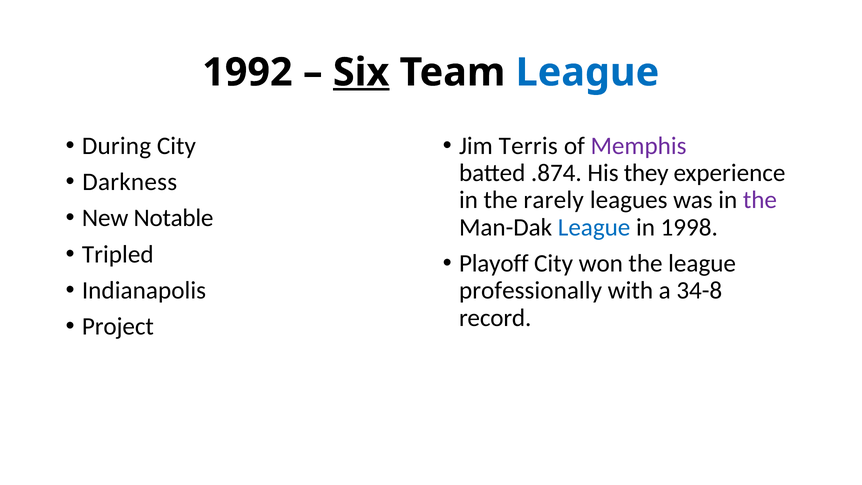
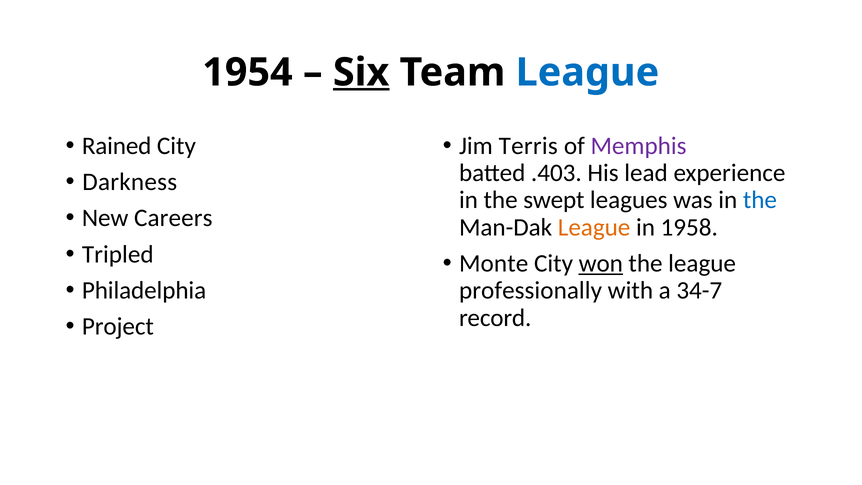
1992: 1992 -> 1954
During: During -> Rained
.874: .874 -> .403
they: they -> lead
rarely: rarely -> swept
the at (760, 200) colour: purple -> blue
Notable: Notable -> Careers
League at (594, 227) colour: blue -> orange
1998: 1998 -> 1958
Playoff: Playoff -> Monte
won underline: none -> present
Indianapolis: Indianapolis -> Philadelphia
34-8: 34-8 -> 34-7
